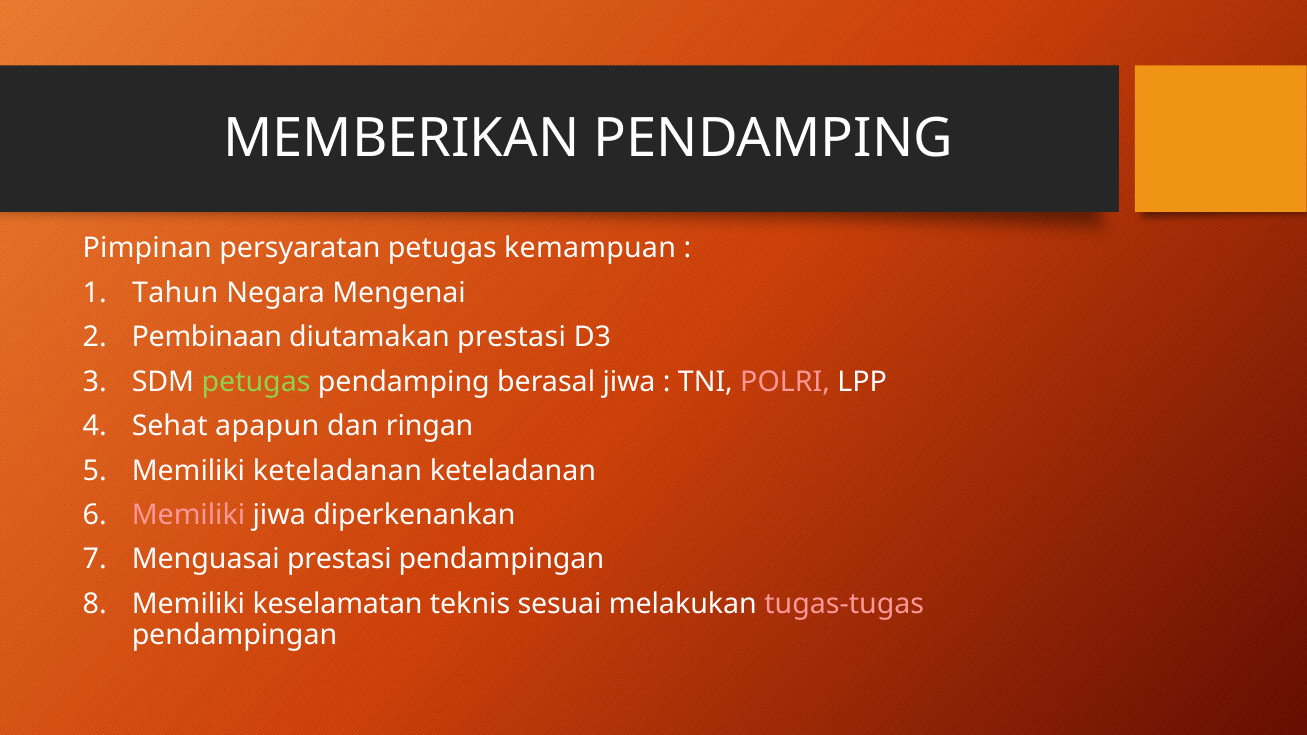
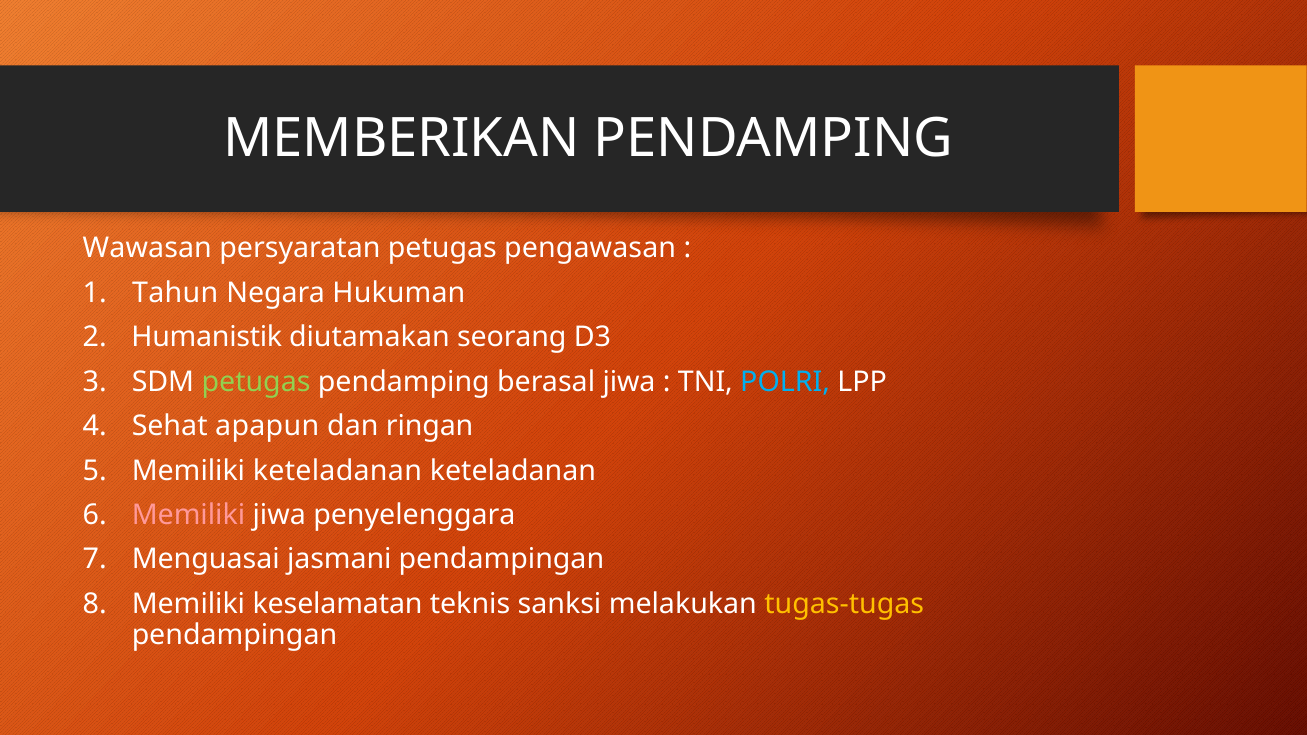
Pimpinan: Pimpinan -> Wawasan
kemampuan: kemampuan -> pengawasan
Mengenai: Mengenai -> Hukuman
Pembinaan: Pembinaan -> Humanistik
diutamakan prestasi: prestasi -> seorang
POLRI colour: pink -> light blue
diperkenankan: diperkenankan -> penyelenggara
Menguasai prestasi: prestasi -> jasmani
sesuai: sesuai -> sanksi
tugas-tugas colour: pink -> yellow
